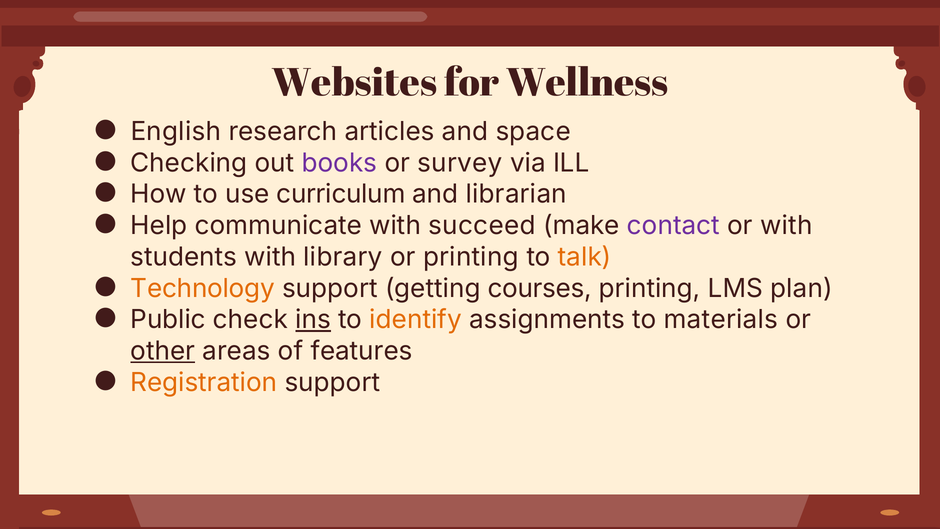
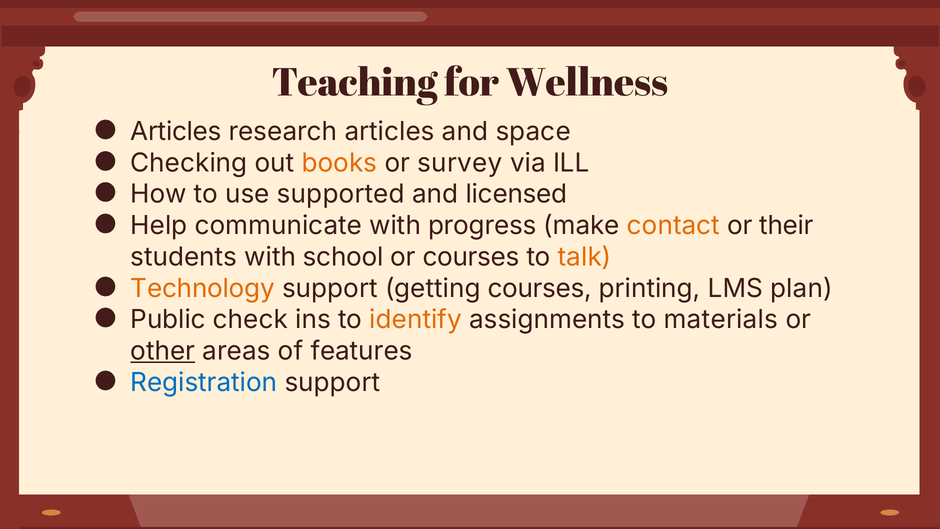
Websites: Websites -> Teaching
English at (176, 132): English -> Articles
books colour: purple -> orange
curriculum: curriculum -> supported
librarian: librarian -> licensed
succeed: succeed -> progress
contact colour: purple -> orange
or with: with -> their
library: library -> school
or printing: printing -> courses
ins underline: present -> none
Registration colour: orange -> blue
